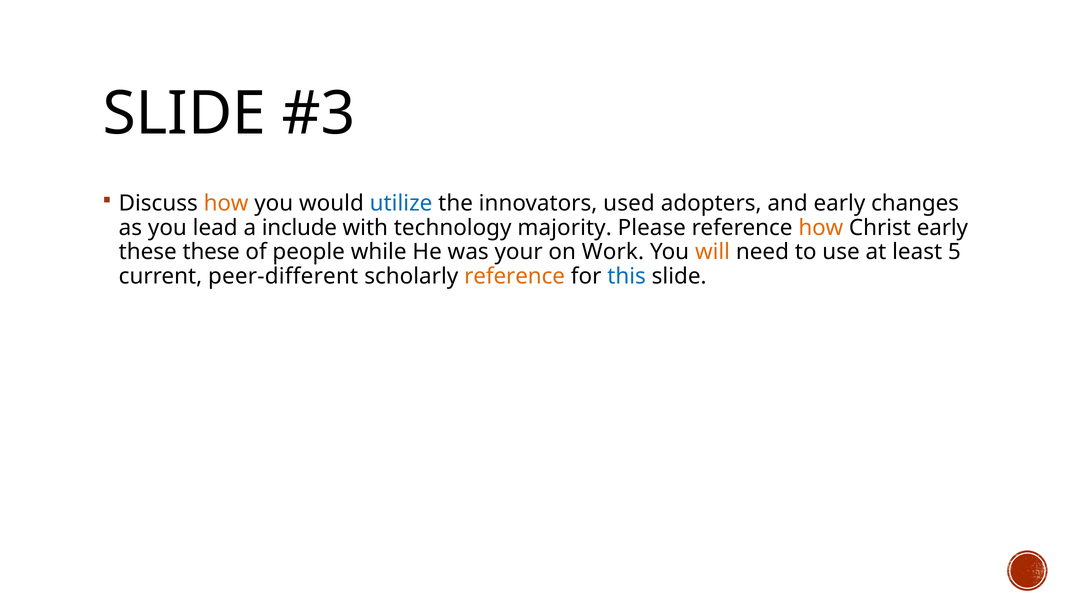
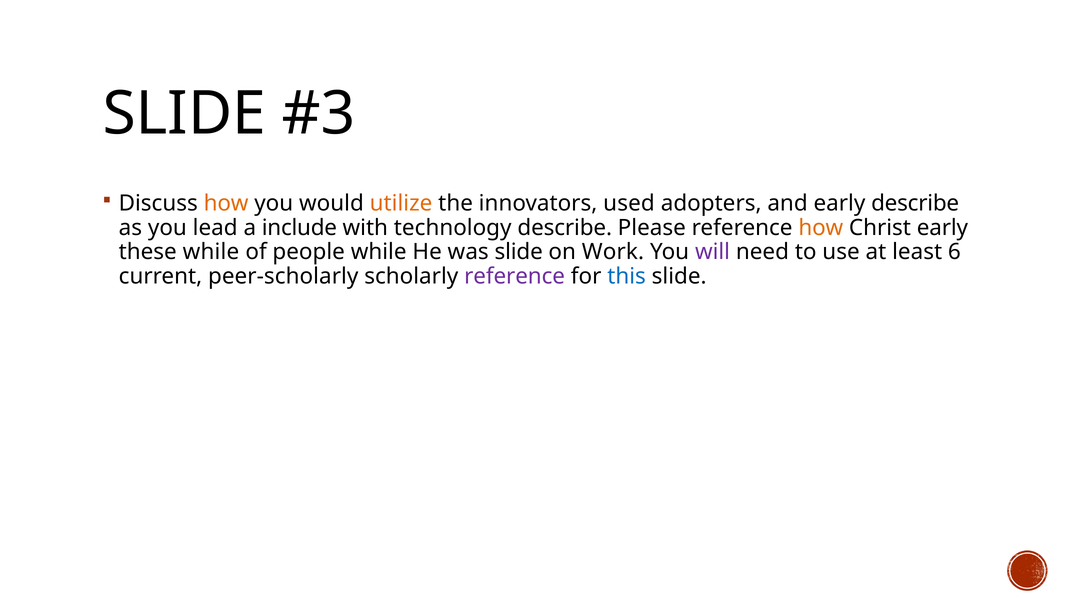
utilize colour: blue -> orange
early changes: changes -> describe
technology majority: majority -> describe
these these: these -> while
was your: your -> slide
will colour: orange -> purple
5: 5 -> 6
peer-different: peer-different -> peer-scholarly
reference at (515, 276) colour: orange -> purple
